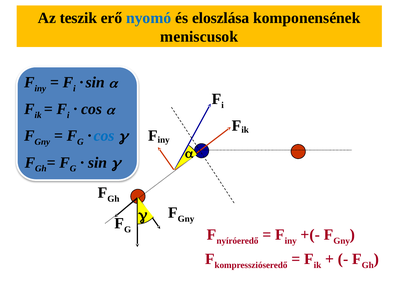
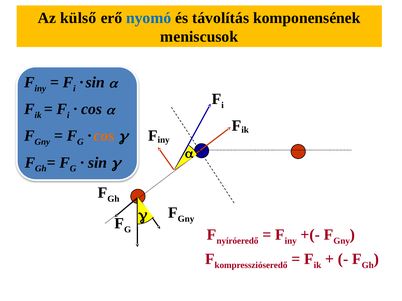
teszik: teszik -> külső
eloszlása: eloszlása -> távolítás
cos at (104, 136) colour: blue -> orange
